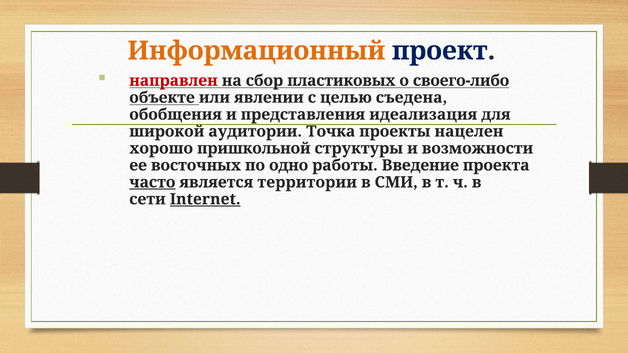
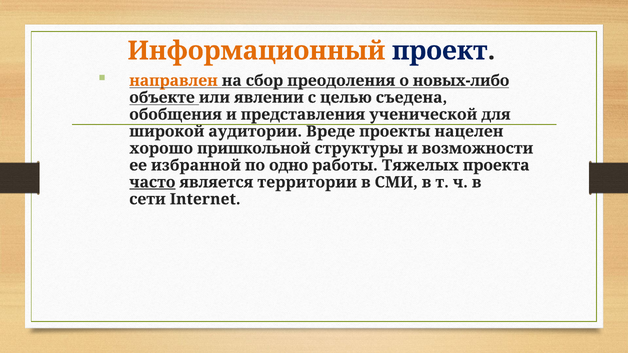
направлен colour: red -> orange
пластиковых: пластиковых -> преодоления
своего-либо: своего-либо -> новых-либо
идеализация: идеализация -> ученической
Точка: Точка -> Вреде
восточных: восточных -> избранной
Введение: Введение -> Тяжелых
Internet underline: present -> none
